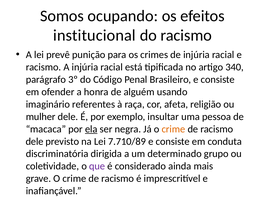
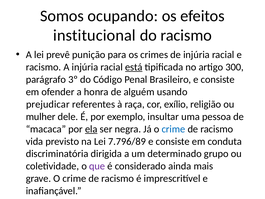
está underline: none -> present
340: 340 -> 300
imaginário: imaginário -> prejudicar
afeta: afeta -> exílio
crime at (173, 129) colour: orange -> blue
dele at (35, 141): dele -> vida
7.710/89: 7.710/89 -> 7.796/89
